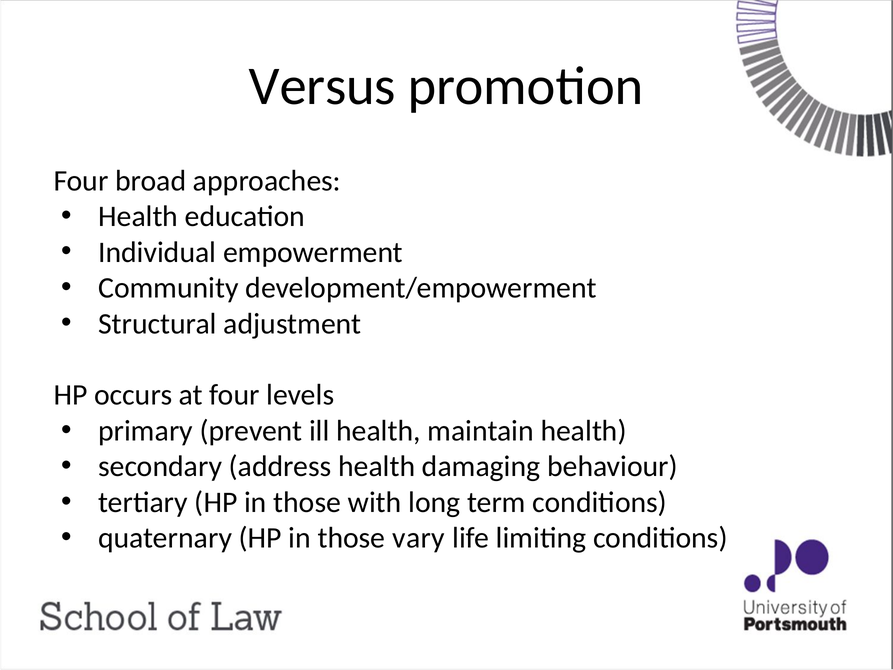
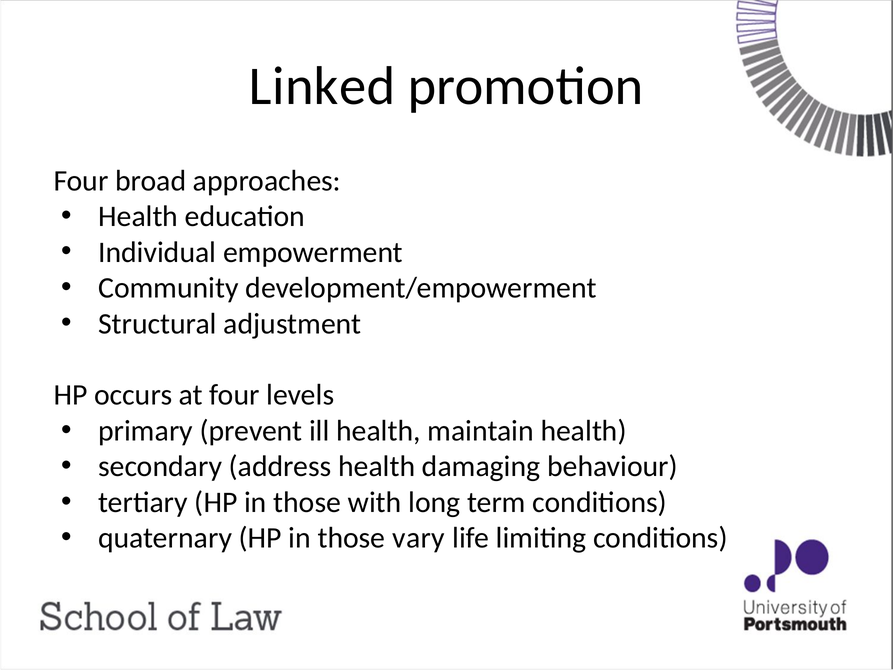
Versus: Versus -> Linked
